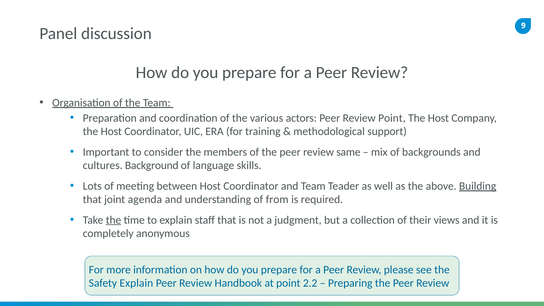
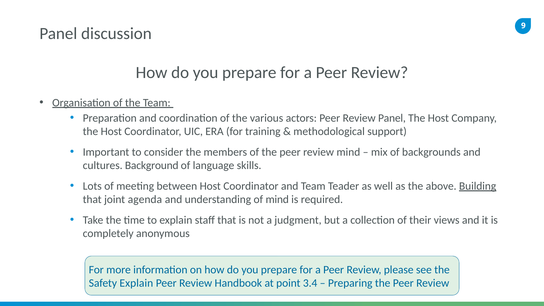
Review Point: Point -> Panel
review same: same -> mind
of from: from -> mind
the at (113, 220) underline: present -> none
2.2: 2.2 -> 3.4
